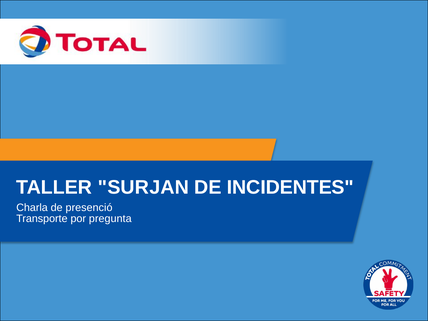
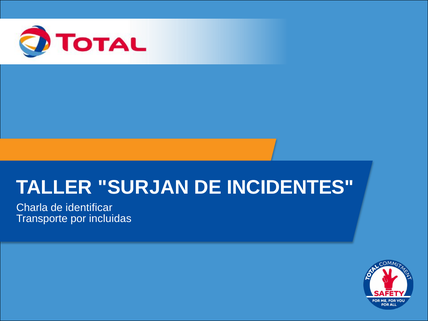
presenció: presenció -> identificar
pregunta: pregunta -> incluidas
